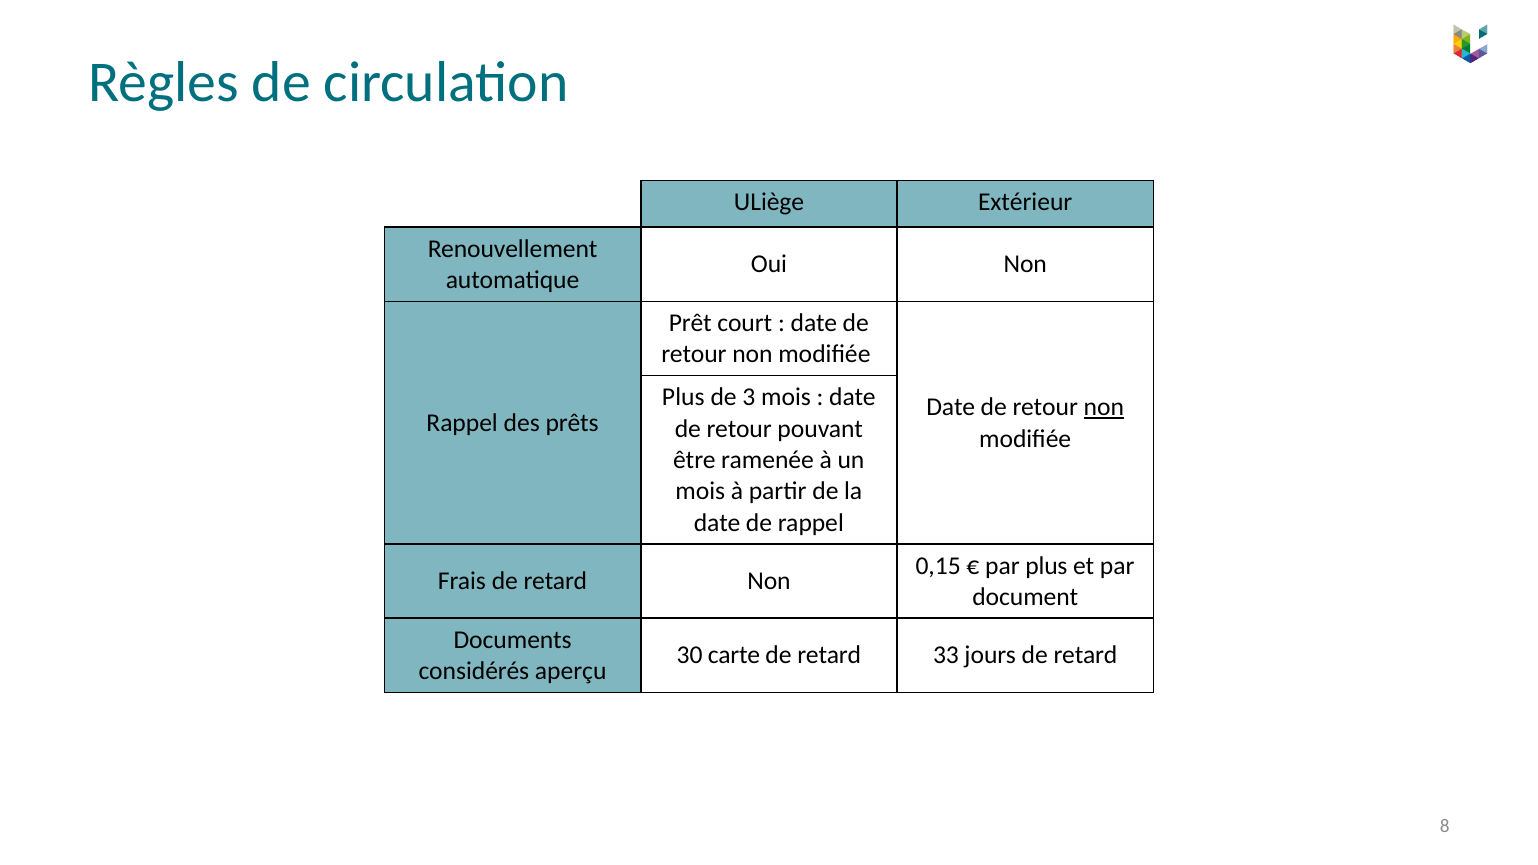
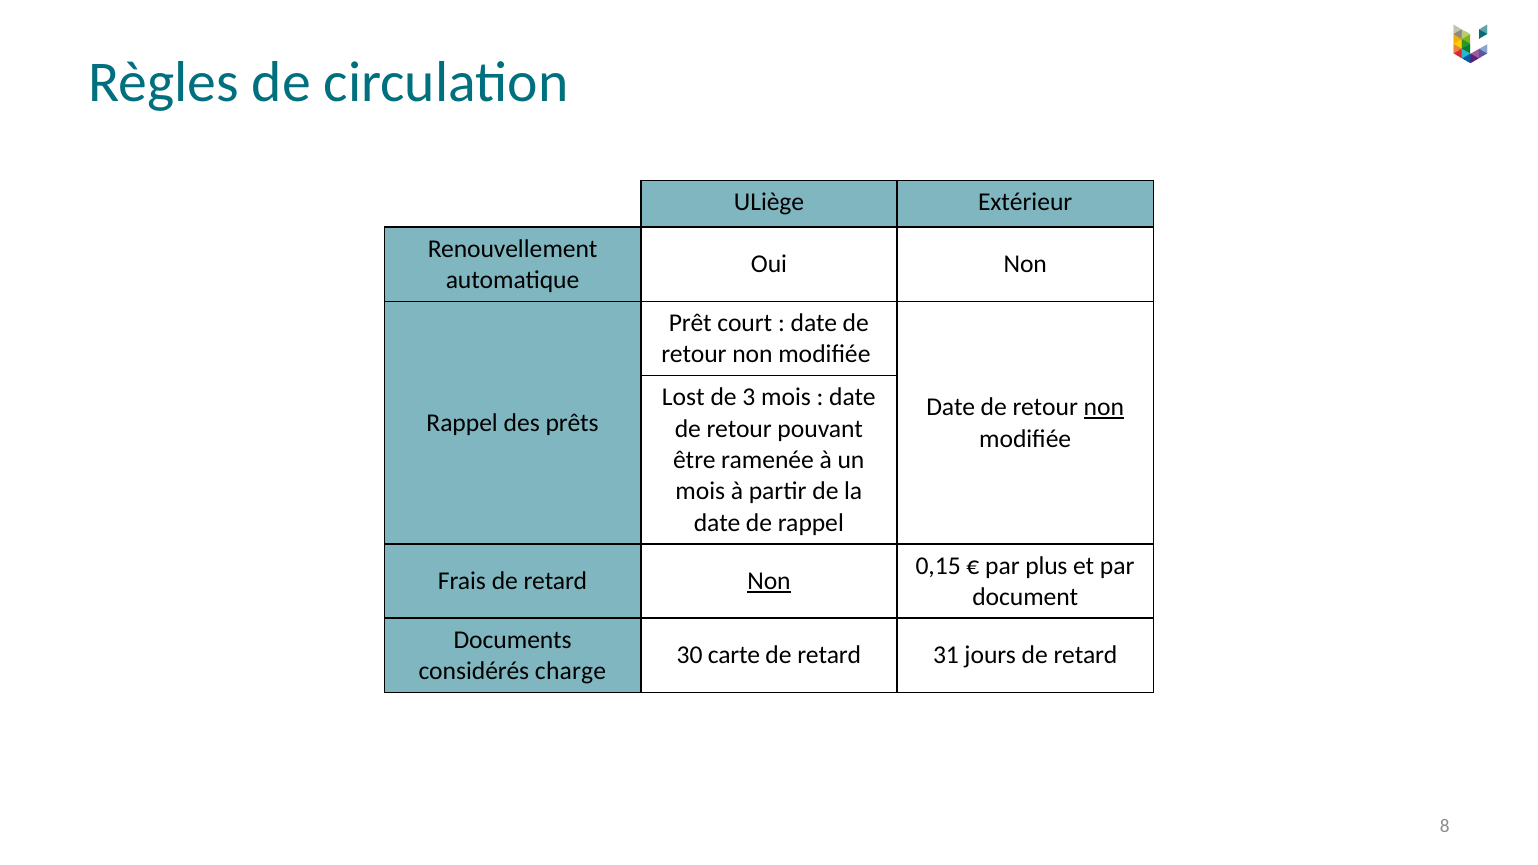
Plus at (683, 397): Plus -> Lost
Non at (769, 581) underline: none -> present
33: 33 -> 31
aperçu: aperçu -> charge
